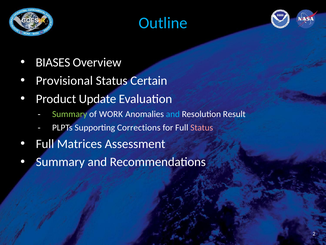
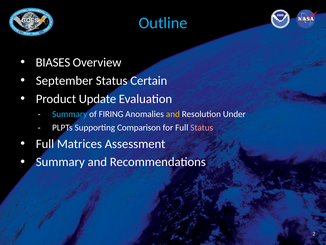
Provisional: Provisional -> September
Summary at (70, 114) colour: light green -> light blue
WORK: WORK -> FIRING
and at (173, 114) colour: light blue -> yellow
Result: Result -> Under
Corrections: Corrections -> Comparison
